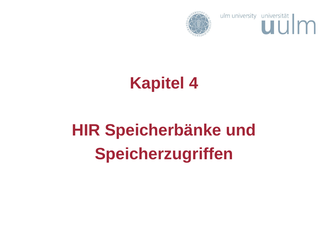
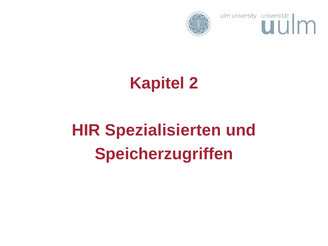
4: 4 -> 2
Speicherbänke: Speicherbänke -> Spezialisierten
